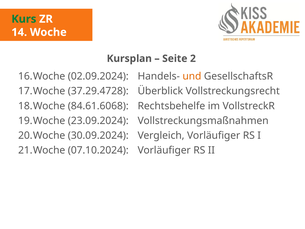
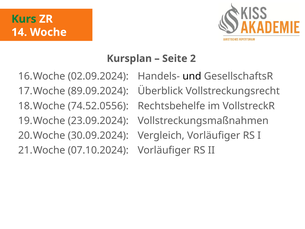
und colour: orange -> black
37.29.4728: 37.29.4728 -> 89.09.2024
84.61.6068: 84.61.6068 -> 74.52.0556
